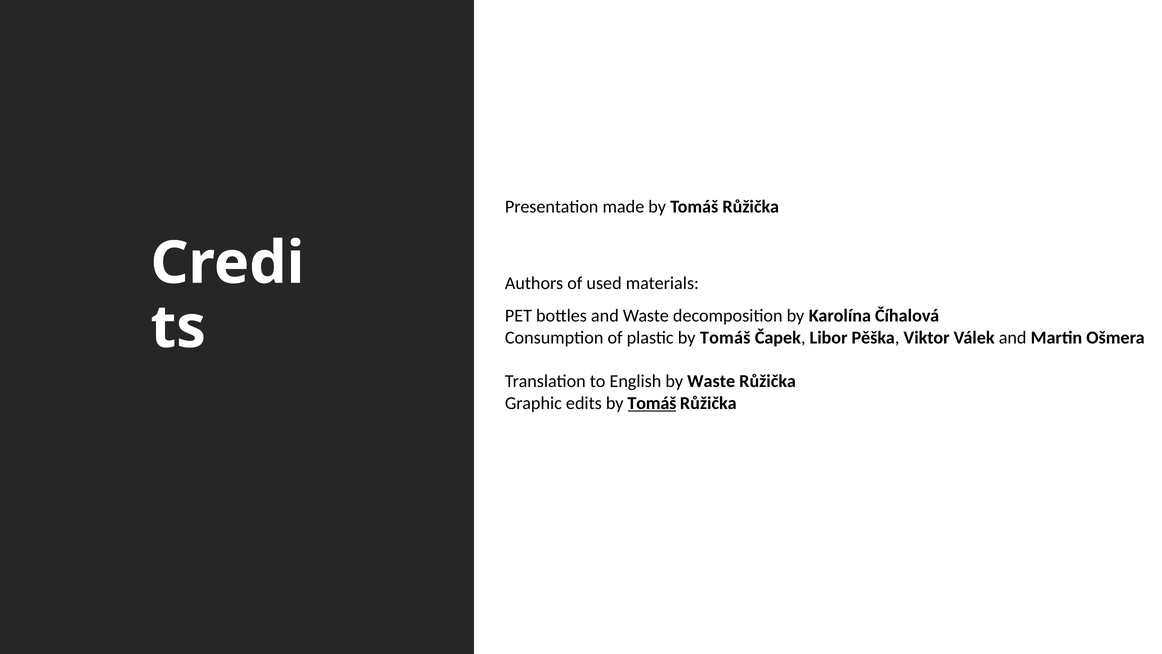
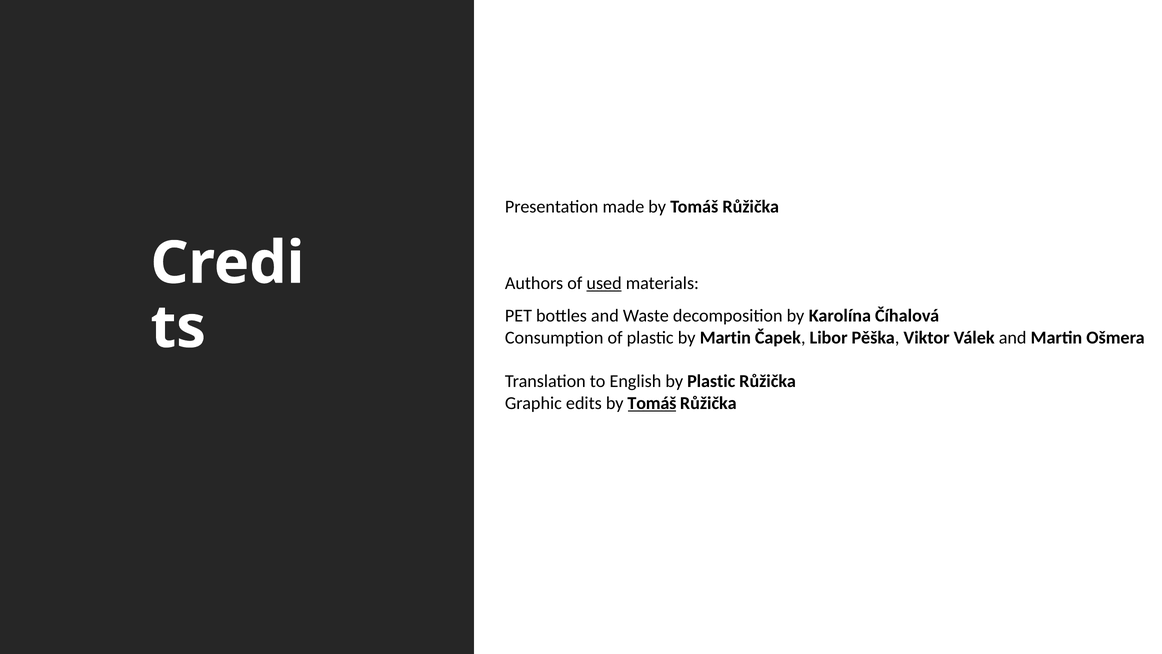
used underline: none -> present
plastic by Tomáš: Tomáš -> Martin
by Waste: Waste -> Plastic
